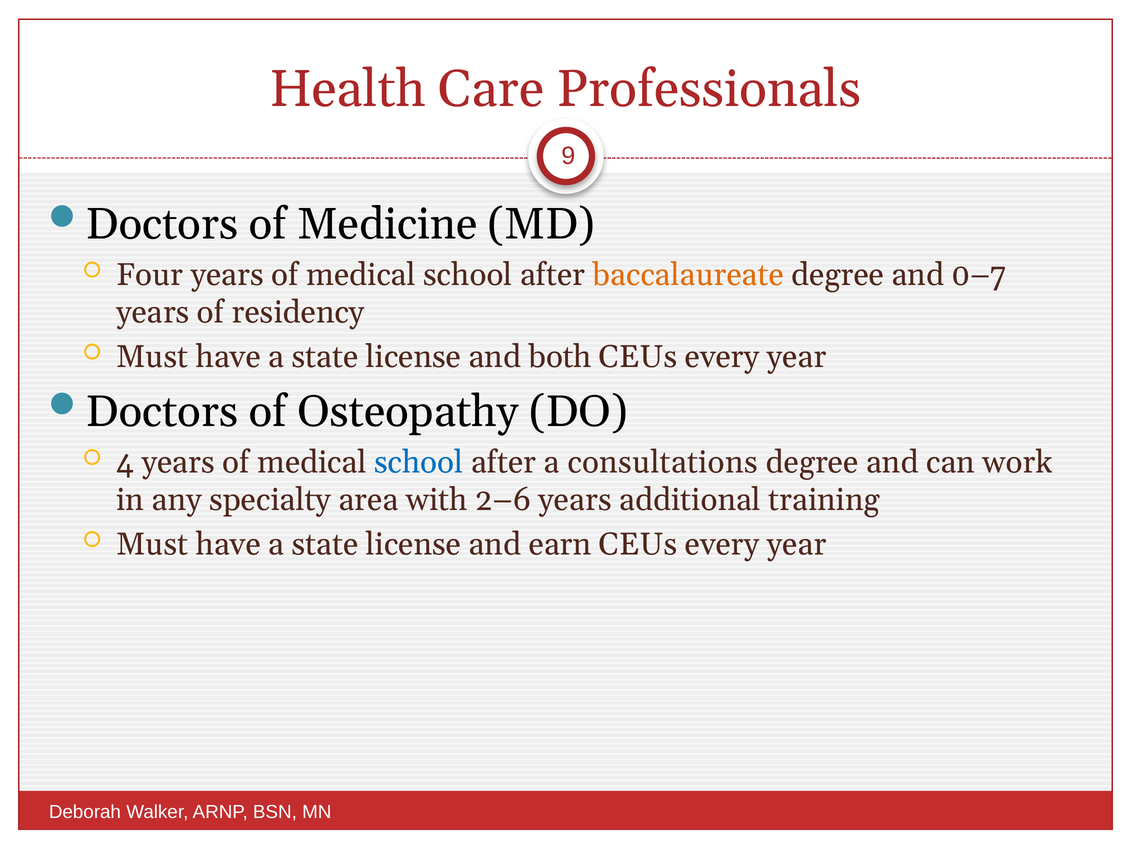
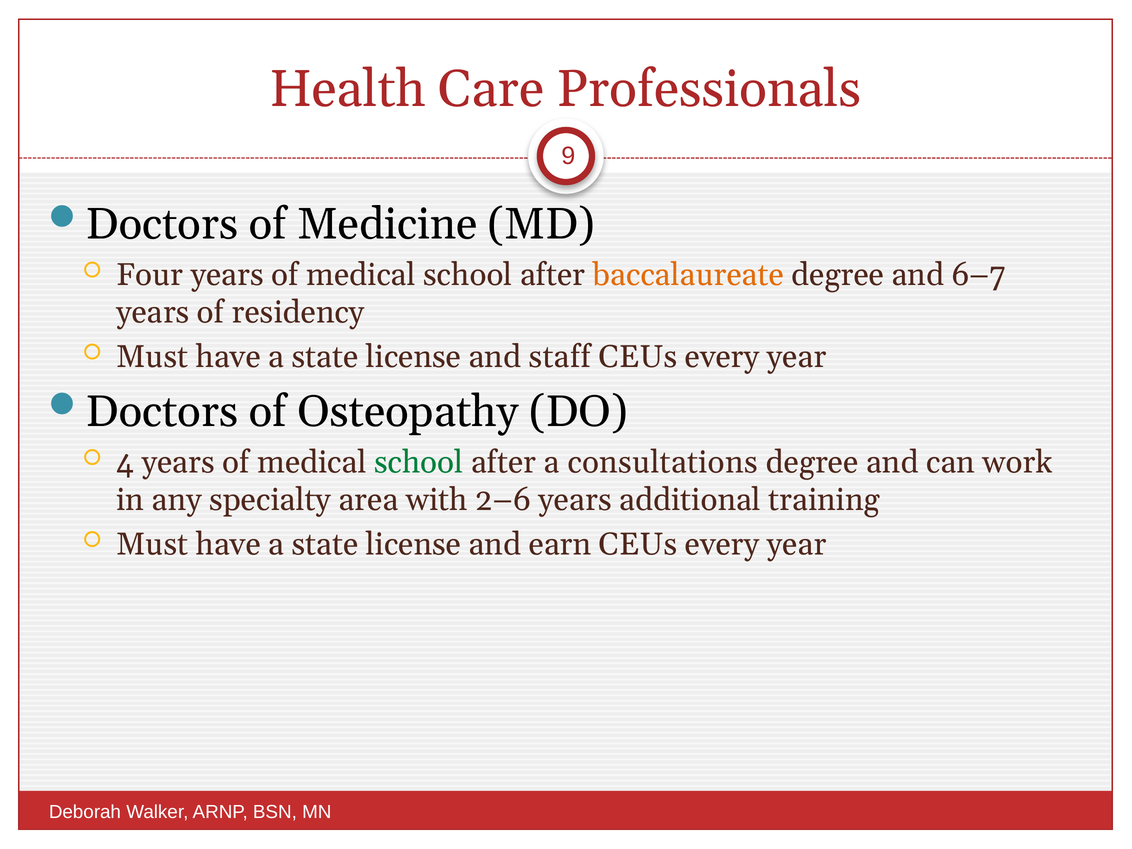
0–7: 0–7 -> 6–7
both: both -> staff
school at (419, 462) colour: blue -> green
